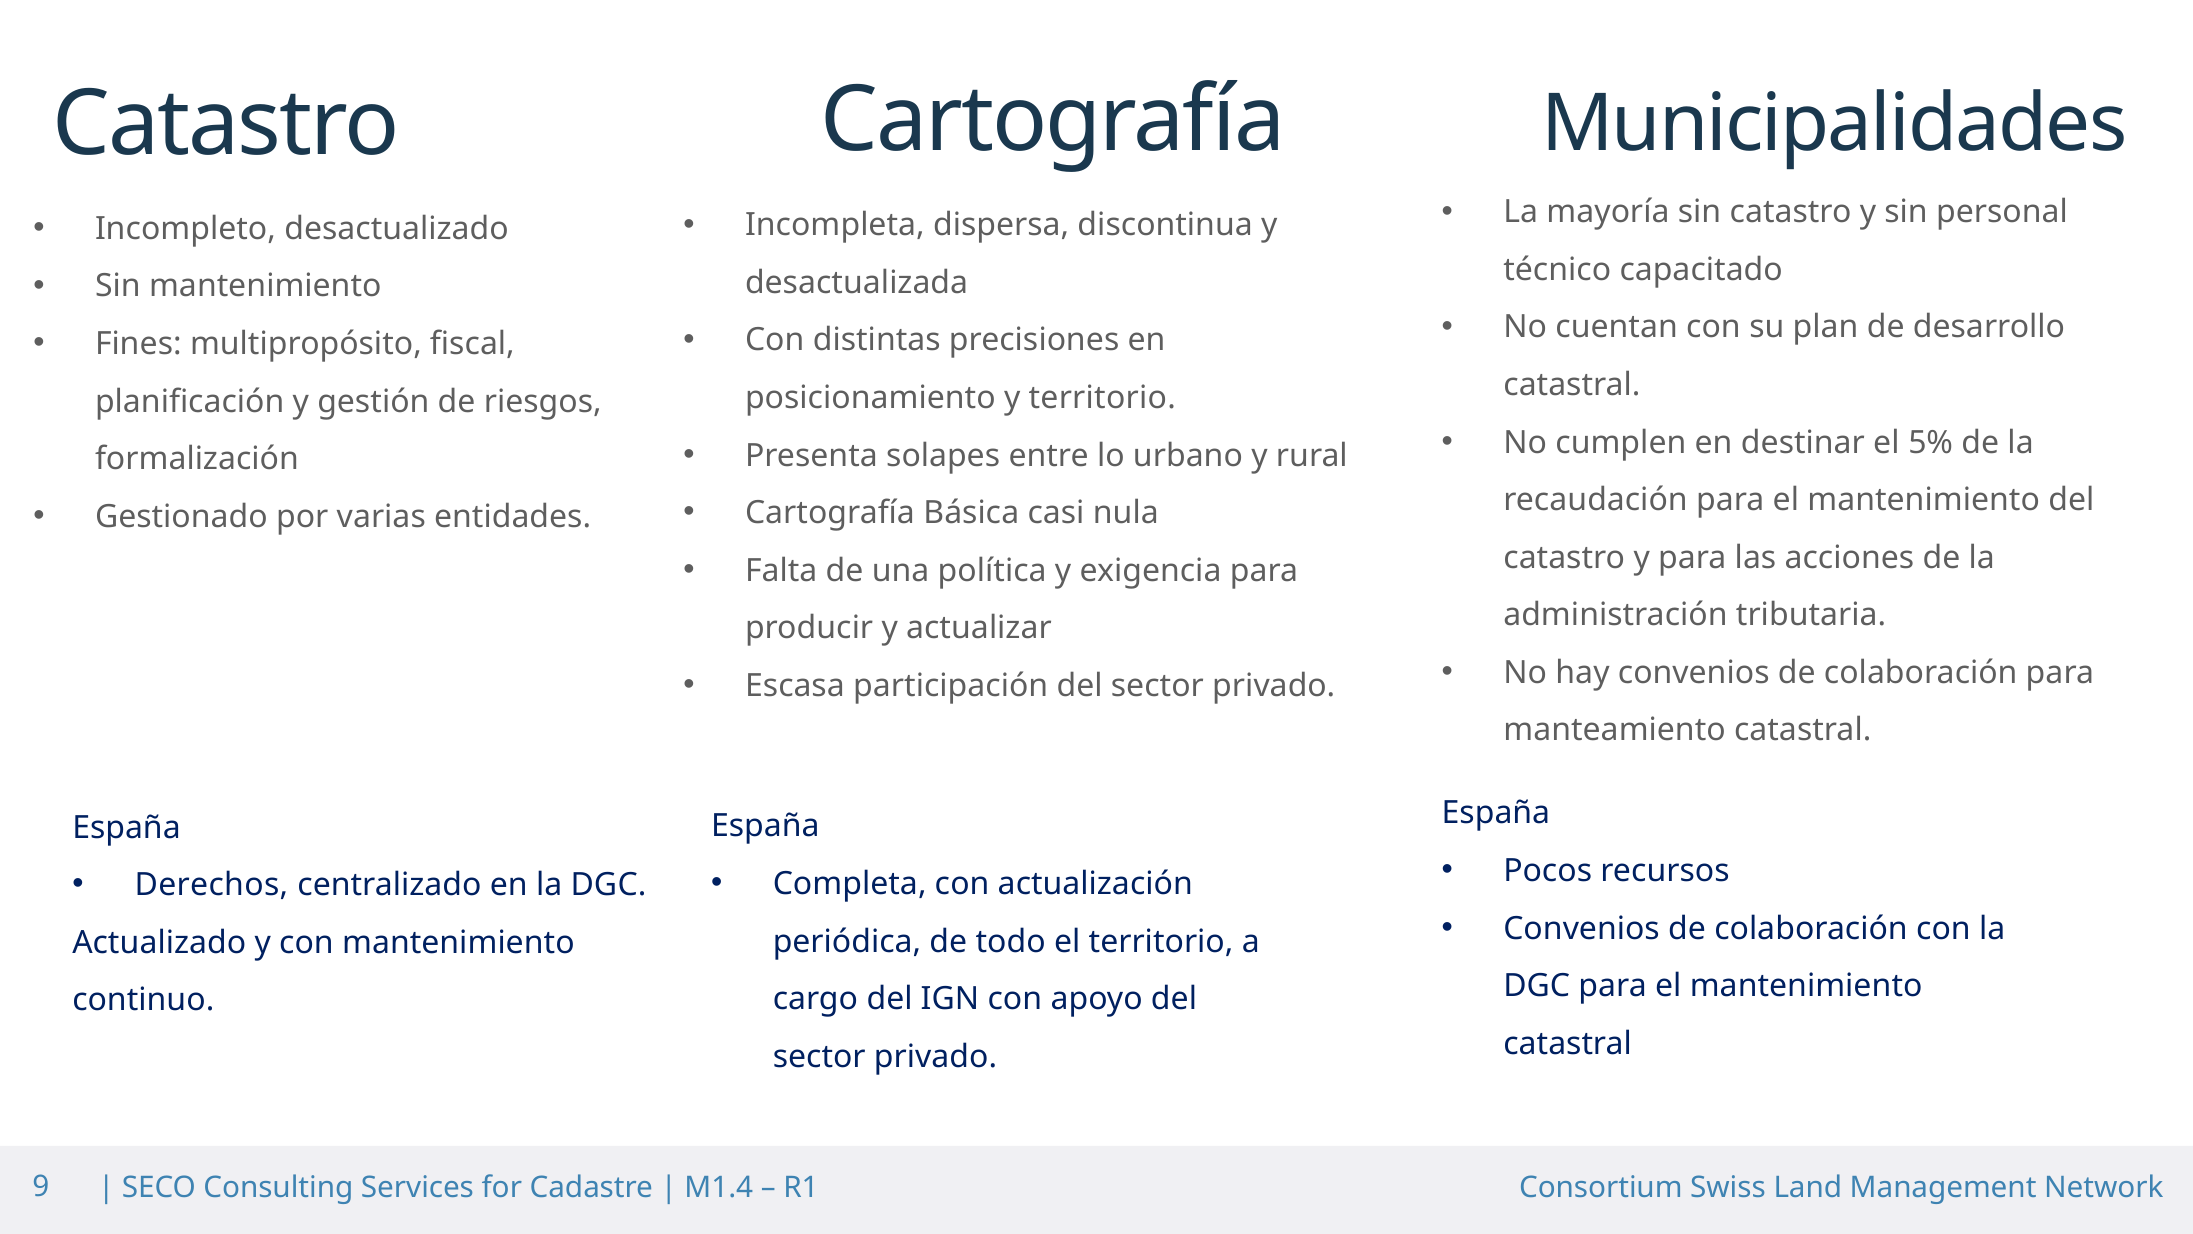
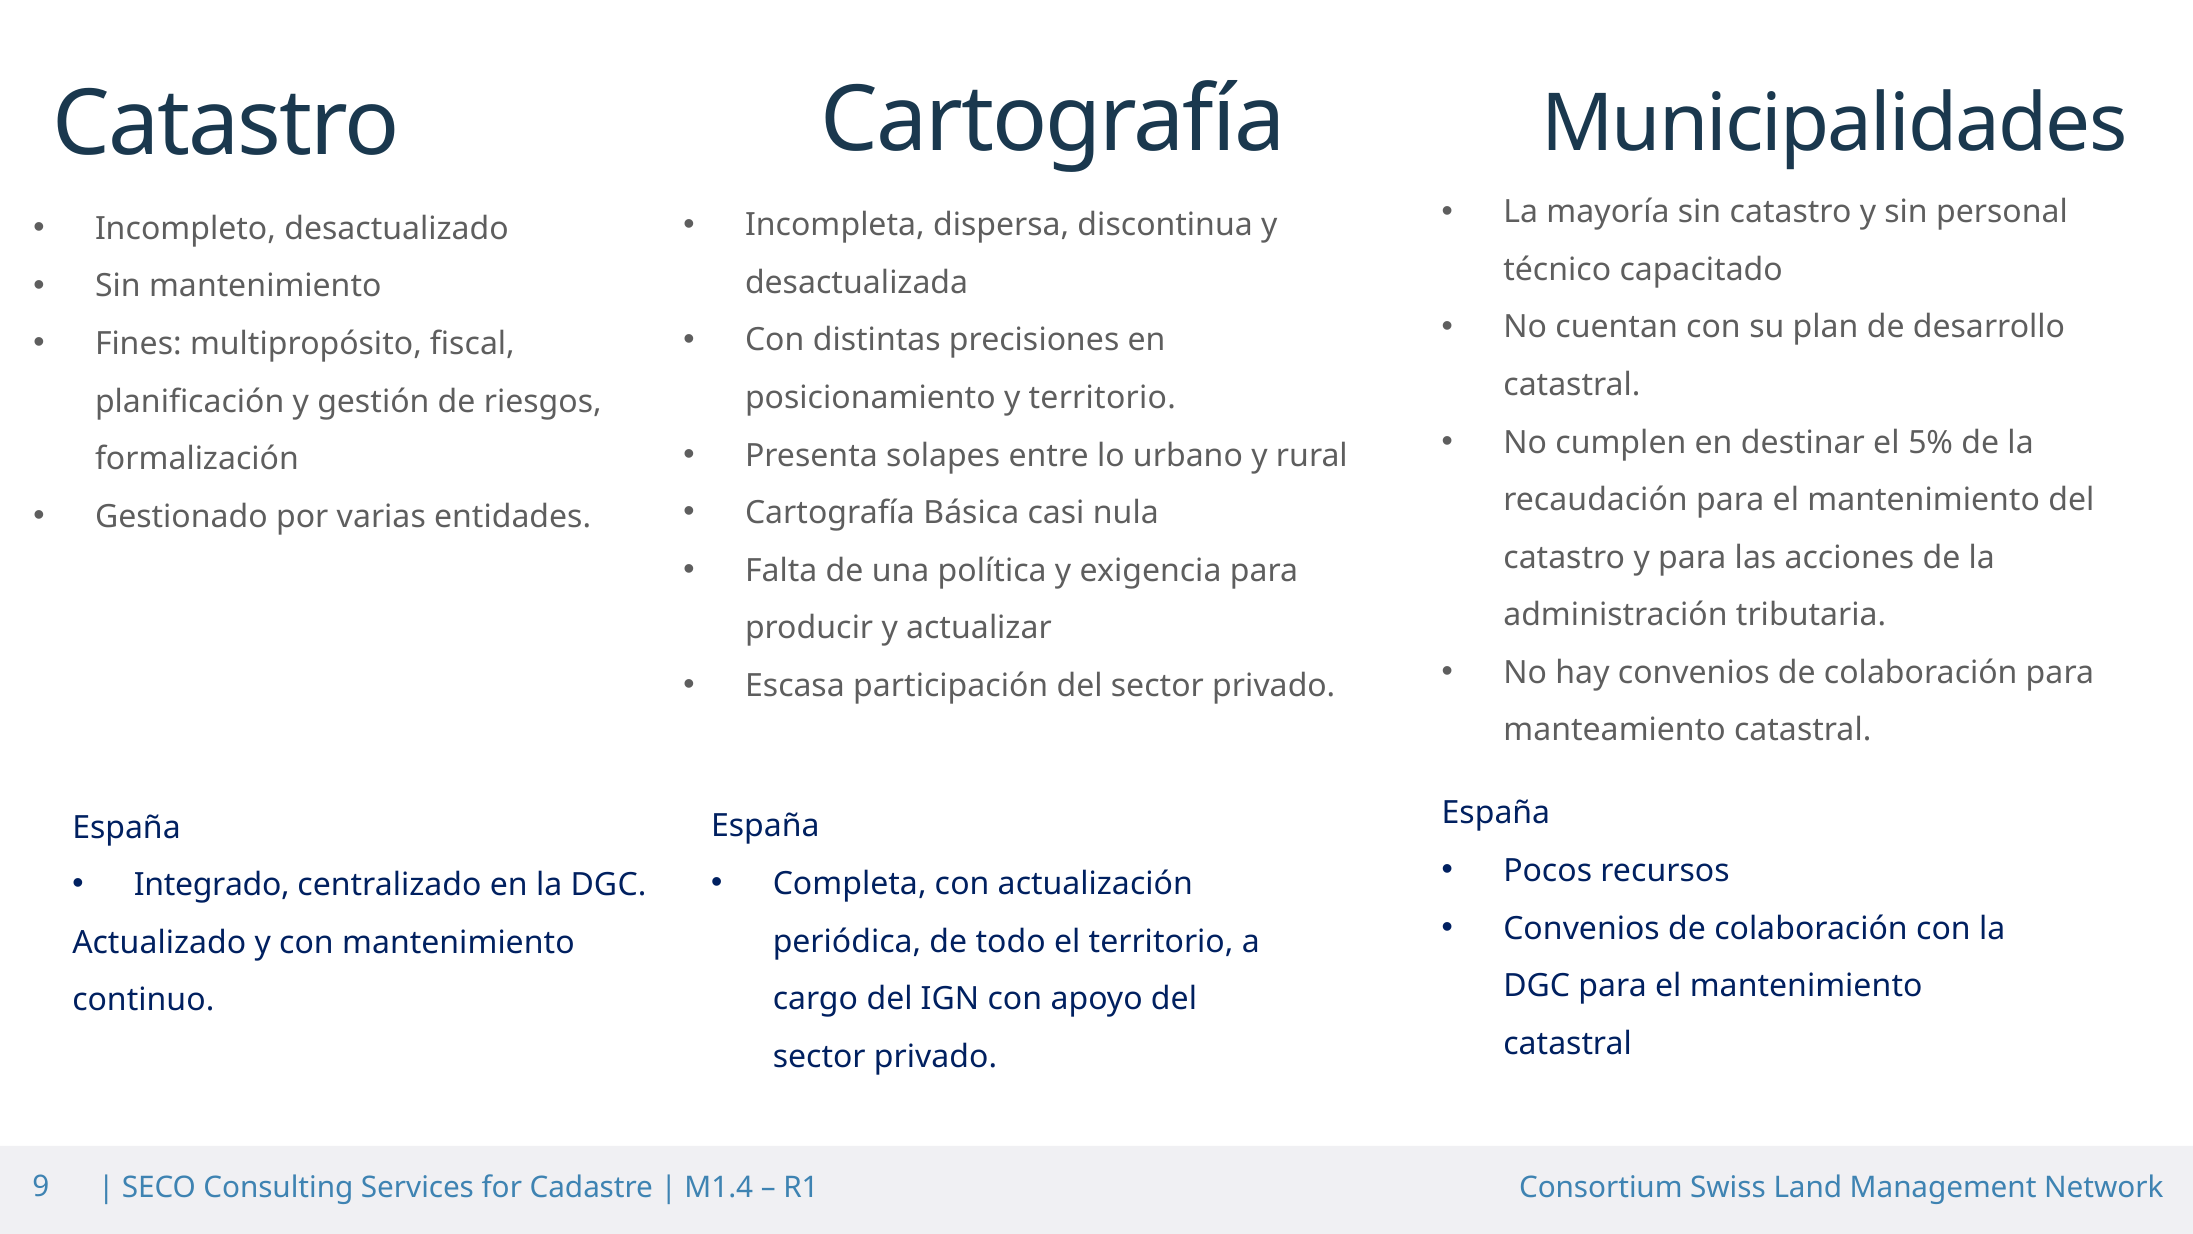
Derechos: Derechos -> Integrado
